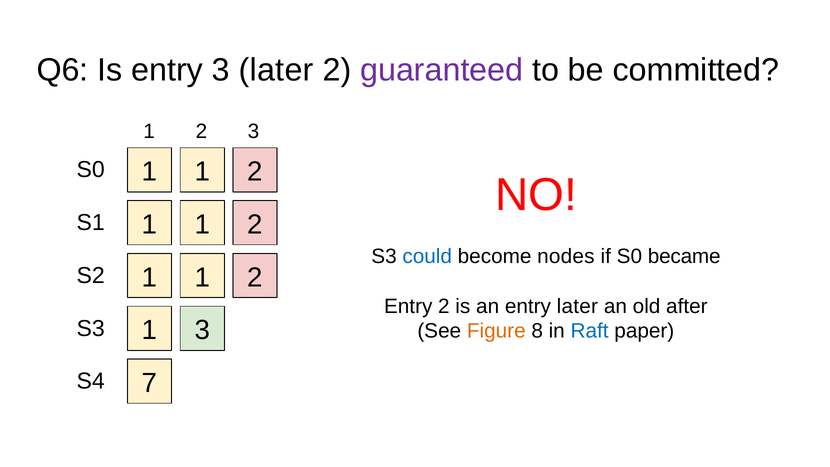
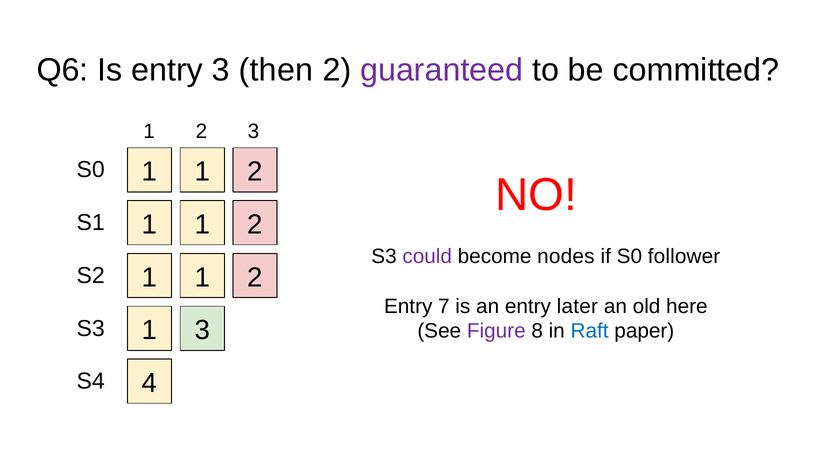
3 later: later -> then
could colour: blue -> purple
became: became -> follower
Entry 2: 2 -> 7
after: after -> here
Figure colour: orange -> purple
7: 7 -> 4
